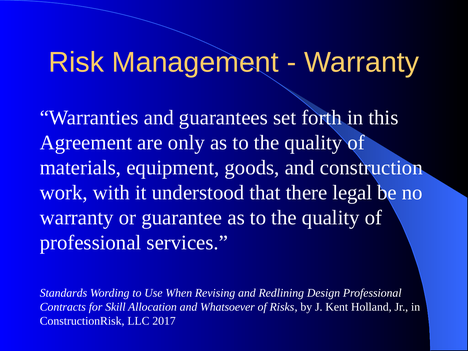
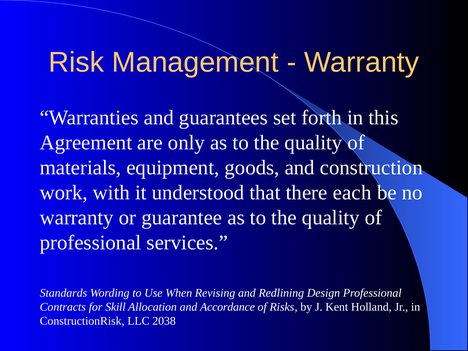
legal: legal -> each
Whatsoever: Whatsoever -> Accordance
2017: 2017 -> 2038
